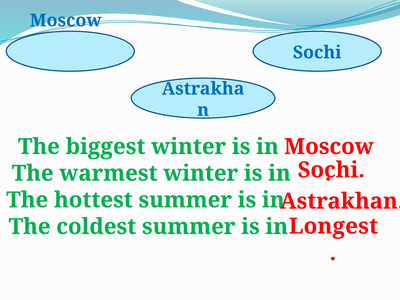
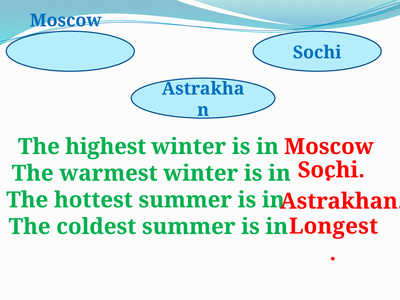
biggest: biggest -> highest
